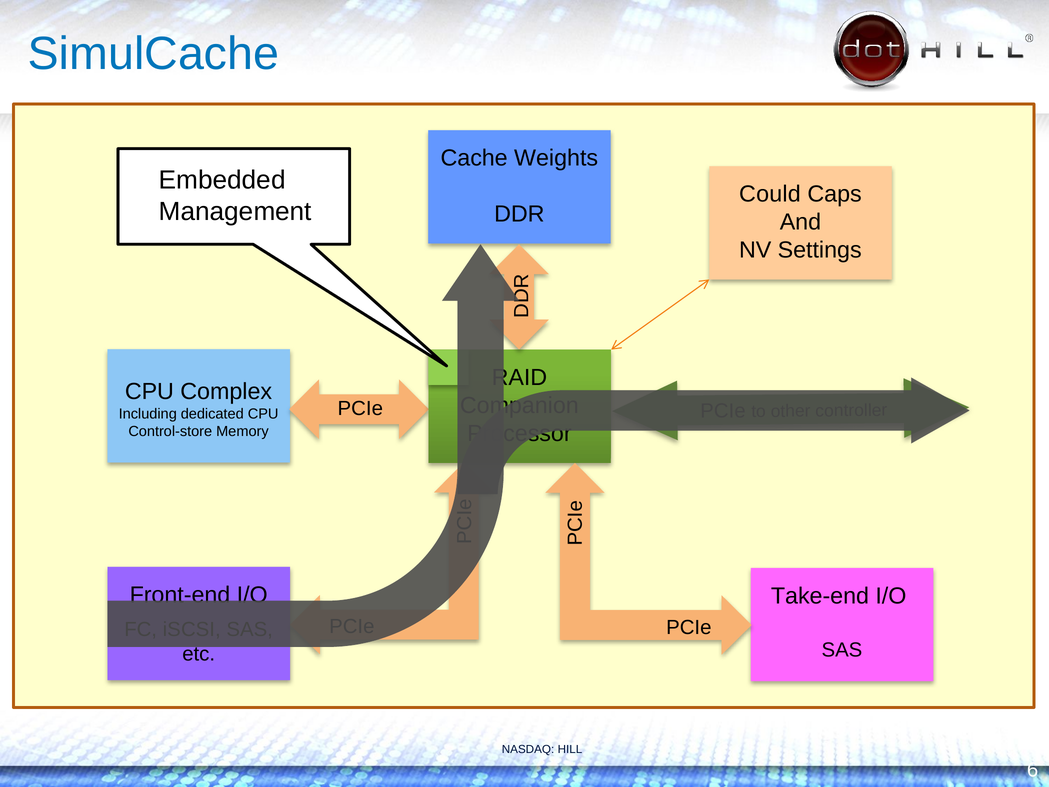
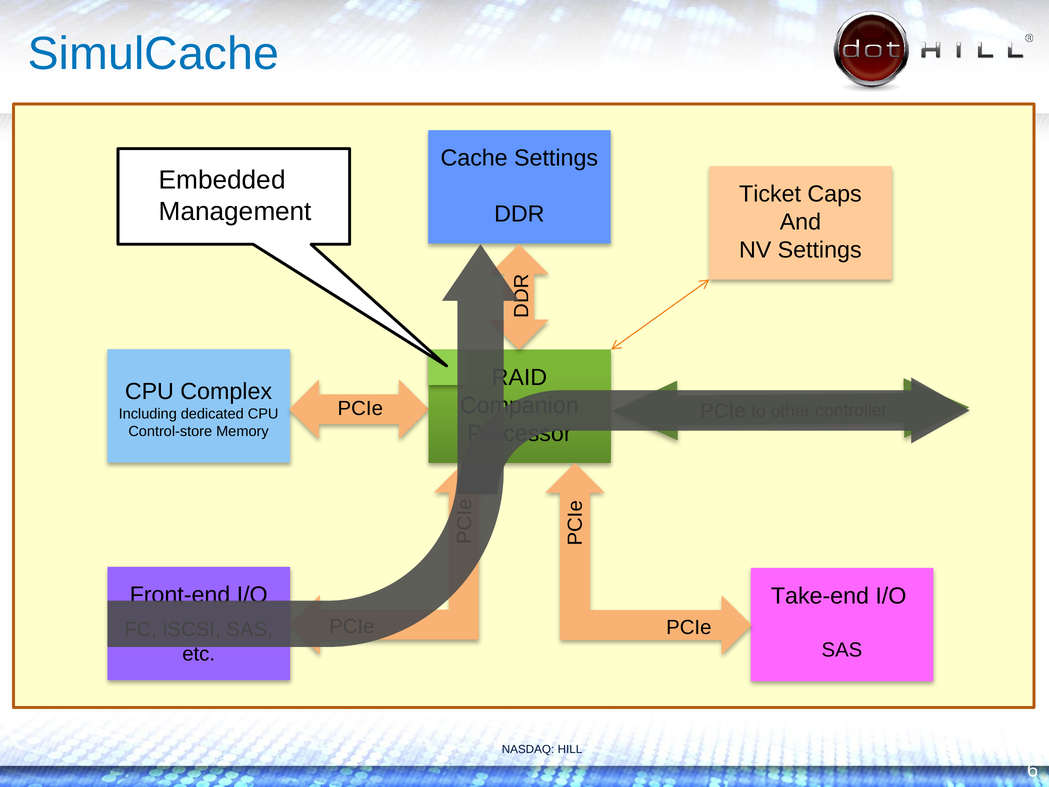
Cache Weights: Weights -> Settings
Could: Could -> Ticket
